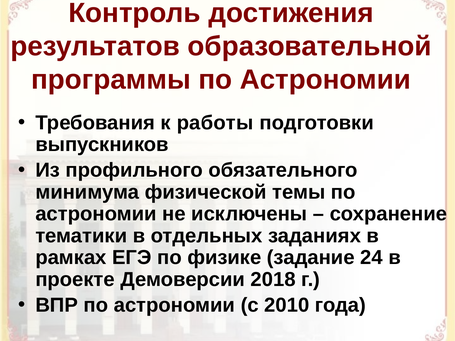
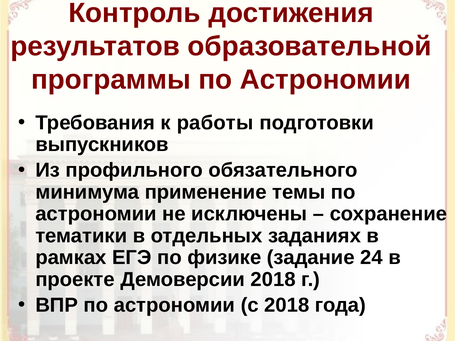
физической: физической -> применение
с 2010: 2010 -> 2018
